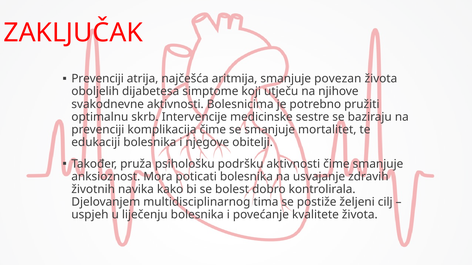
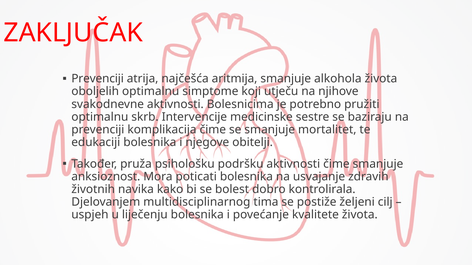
povezan: povezan -> alkohola
oboljelih dijabetesa: dijabetesa -> optimalnu
